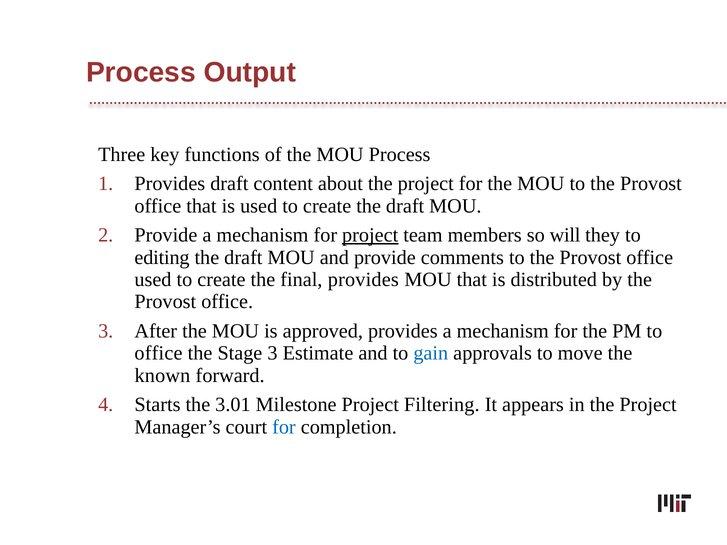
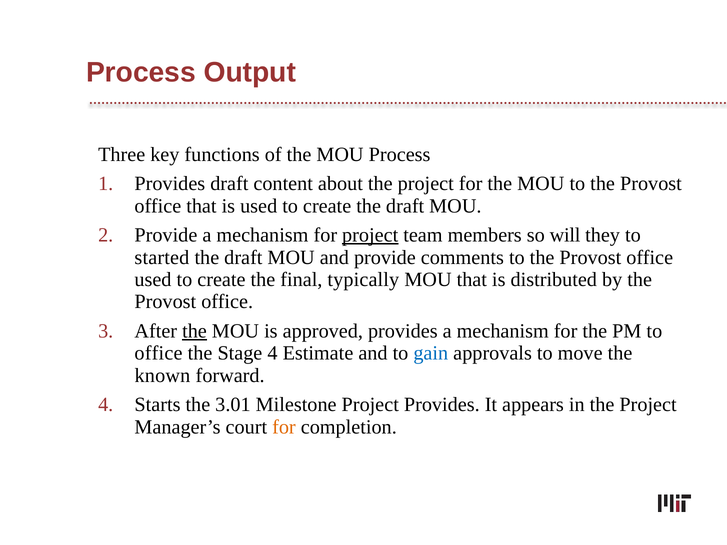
editing: editing -> started
final provides: provides -> typically
the at (194, 331) underline: none -> present
Stage 3: 3 -> 4
Project Filtering: Filtering -> Provides
for at (284, 427) colour: blue -> orange
